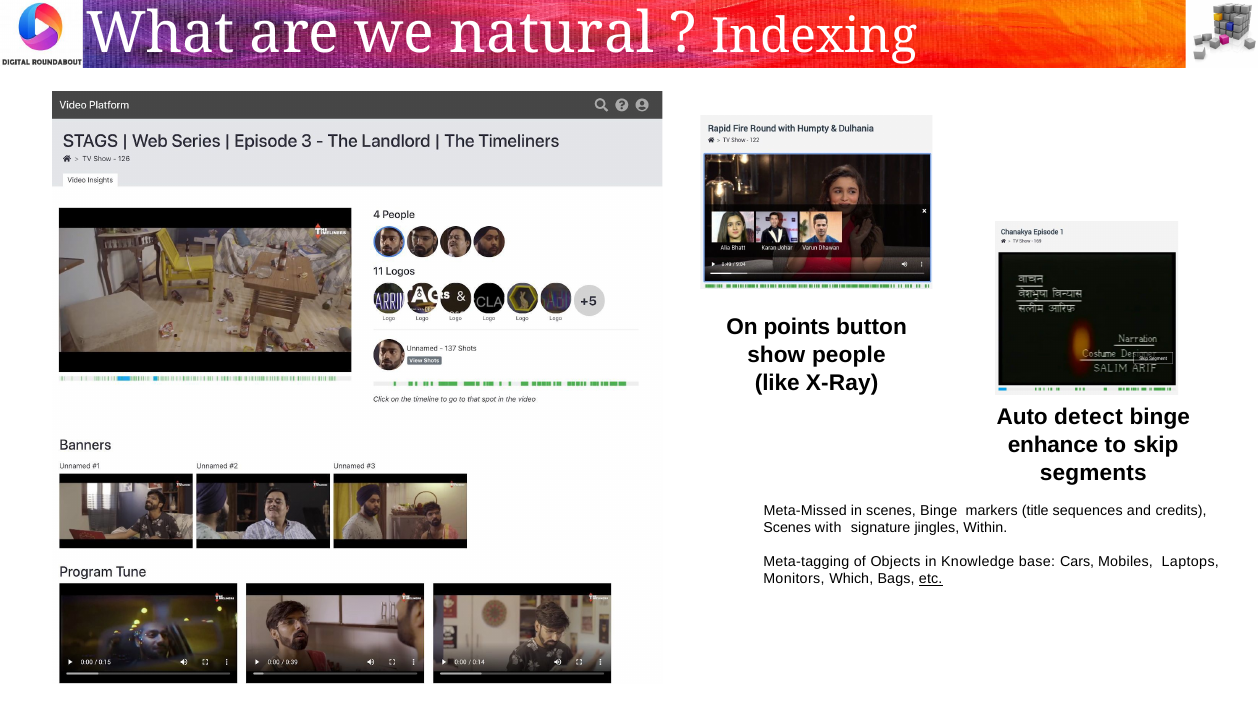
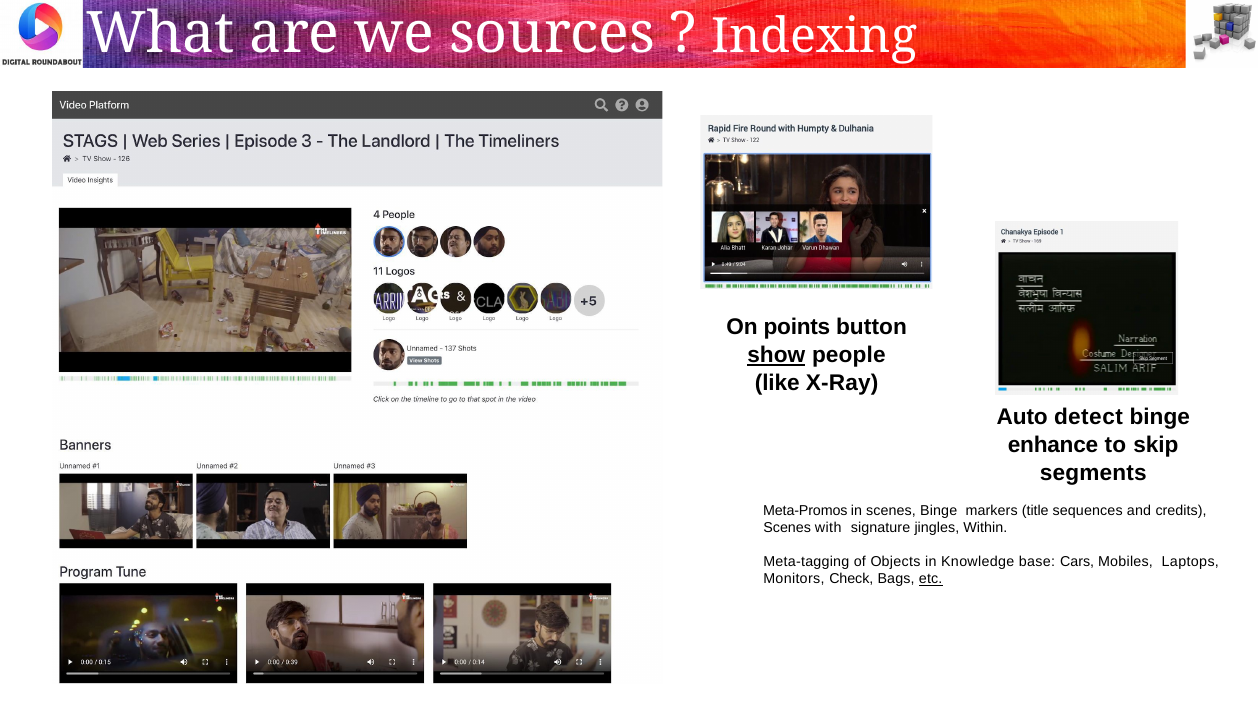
natural: natural -> sources
show underline: none -> present
Meta-Missed: Meta-Missed -> Meta-Promos
Which: Which -> Check
